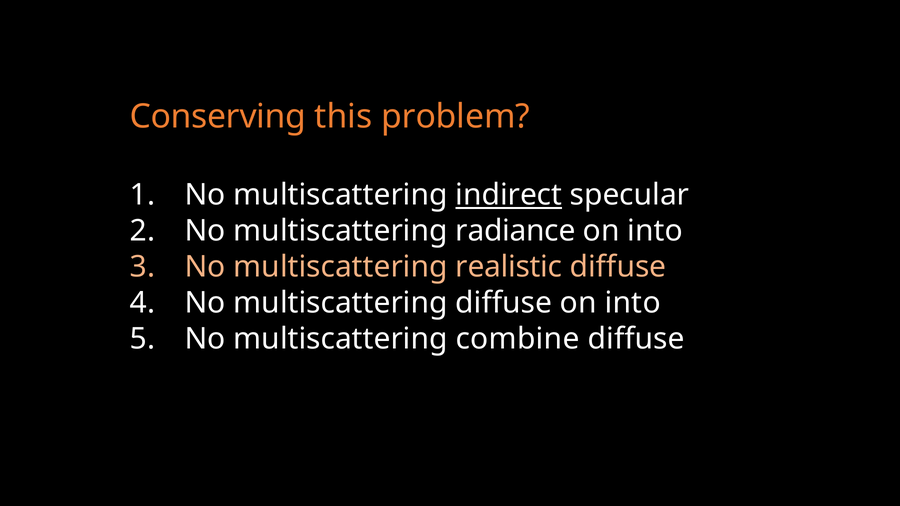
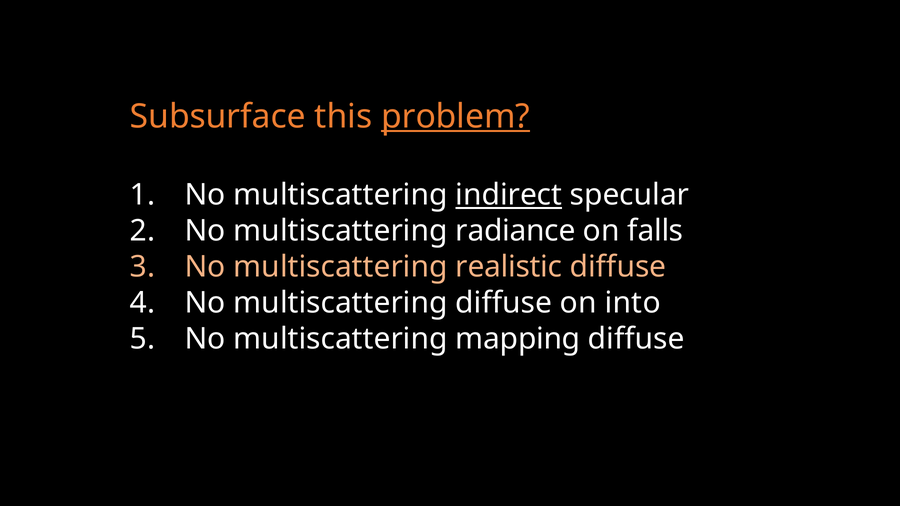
Conserving: Conserving -> Subsurface
problem underline: none -> present
into at (655, 231): into -> falls
combine: combine -> mapping
